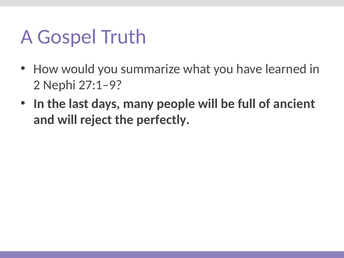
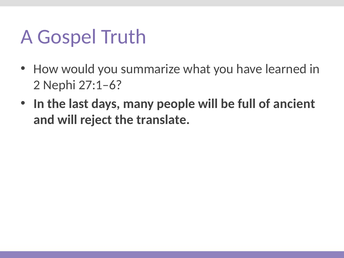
27:1–9: 27:1–9 -> 27:1–6
perfectly: perfectly -> translate
